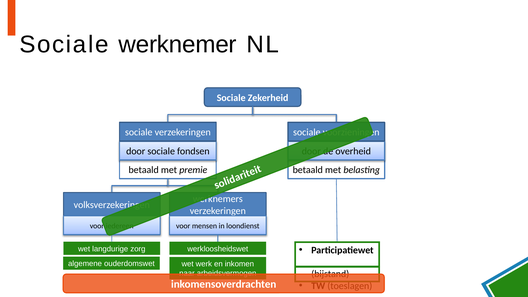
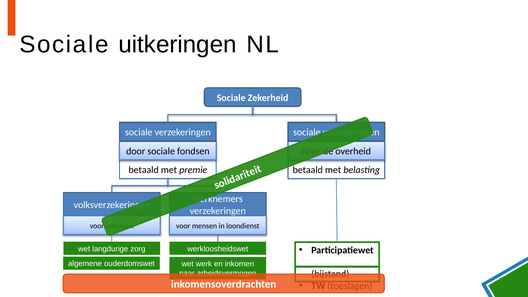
werknemer: werknemer -> uitkeringen
